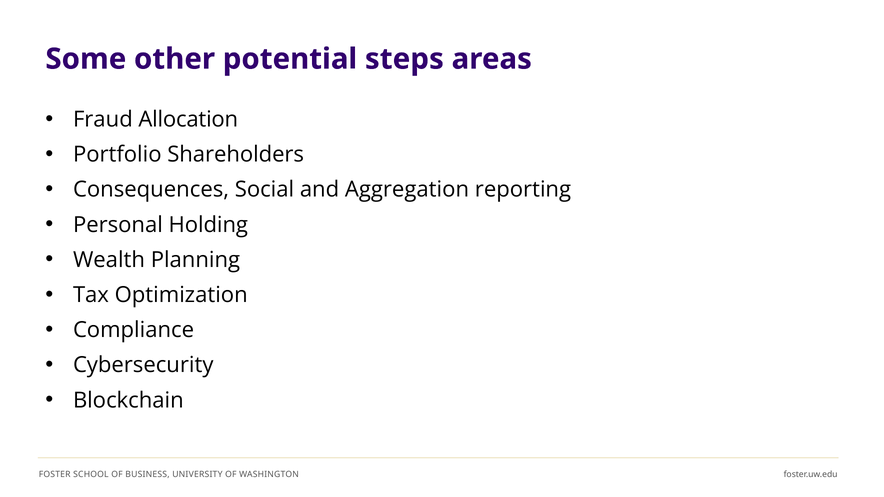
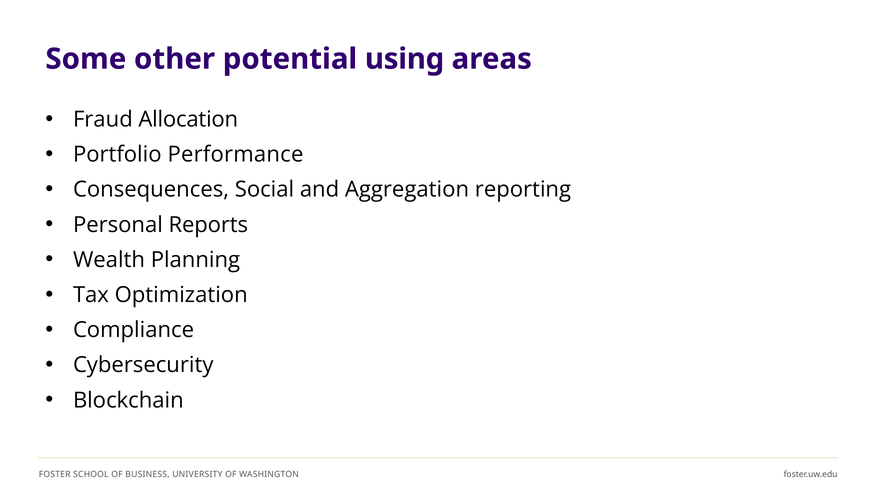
steps: steps -> using
Shareholders: Shareholders -> Performance
Holding: Holding -> Reports
